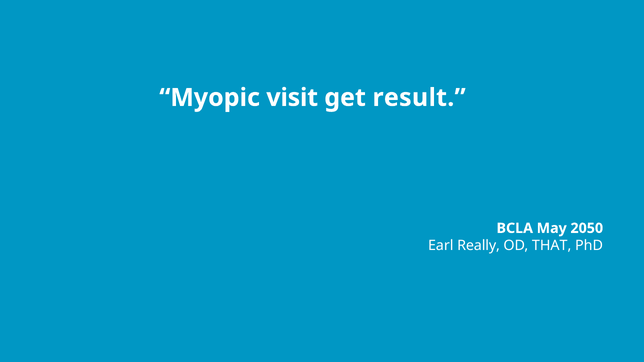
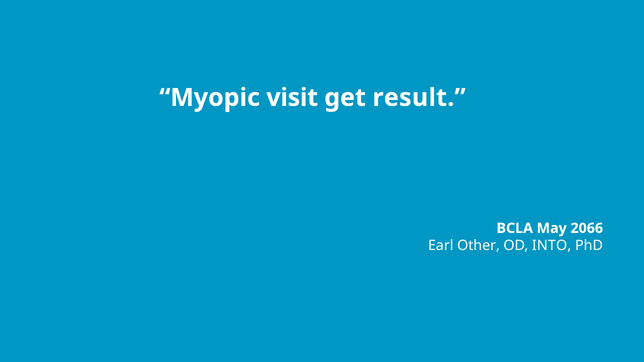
2050: 2050 -> 2066
Really: Really -> Other
THAT: THAT -> INTO
